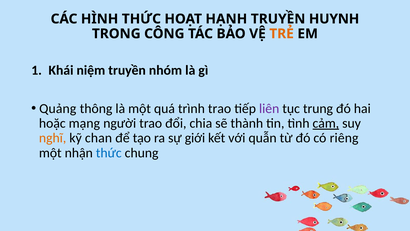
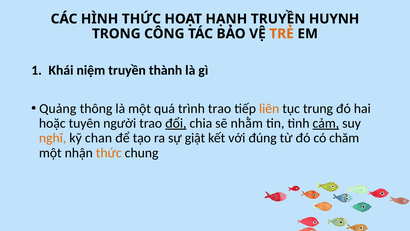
nhóm: nhóm -> thành
liên colour: purple -> orange
mạng: mạng -> tuyên
đổi underline: none -> present
thành: thành -> nhằm
giới: giới -> giật
quẫn: quẫn -> đúng
riêng: riêng -> chăm
thức at (109, 153) colour: blue -> orange
